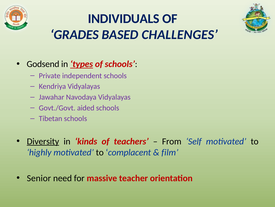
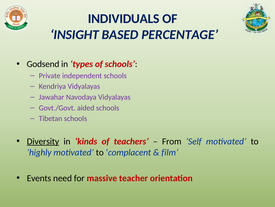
GRADES: GRADES -> INSIGHT
CHALLENGES: CHALLENGES -> PERCENTAGE
types underline: present -> none
Senior: Senior -> Events
